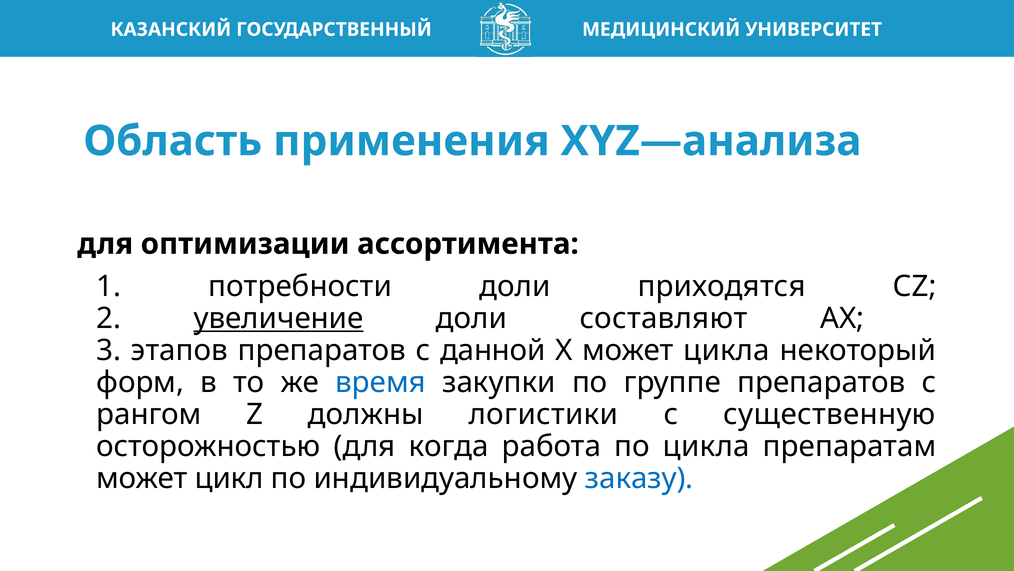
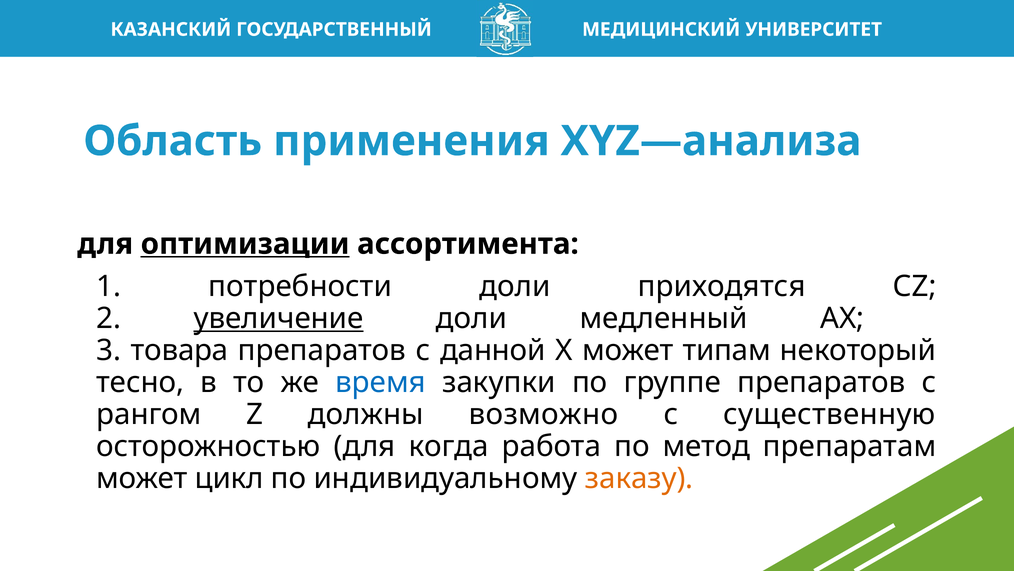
оптимизации underline: none -> present
составляют: составляют -> медленный
этапов: этапов -> товара
может цикла: цикла -> типам
форм: форм -> тесно
логистики: логистики -> возможно
по цикла: цикла -> метод
заказу colour: blue -> orange
